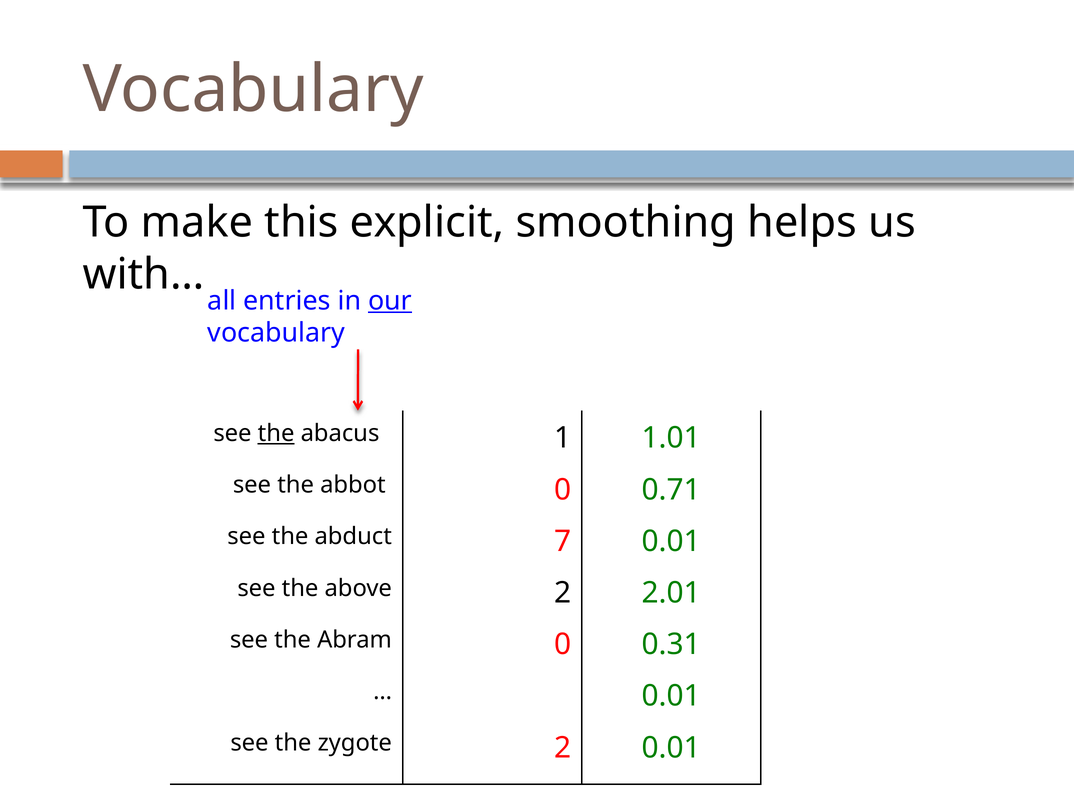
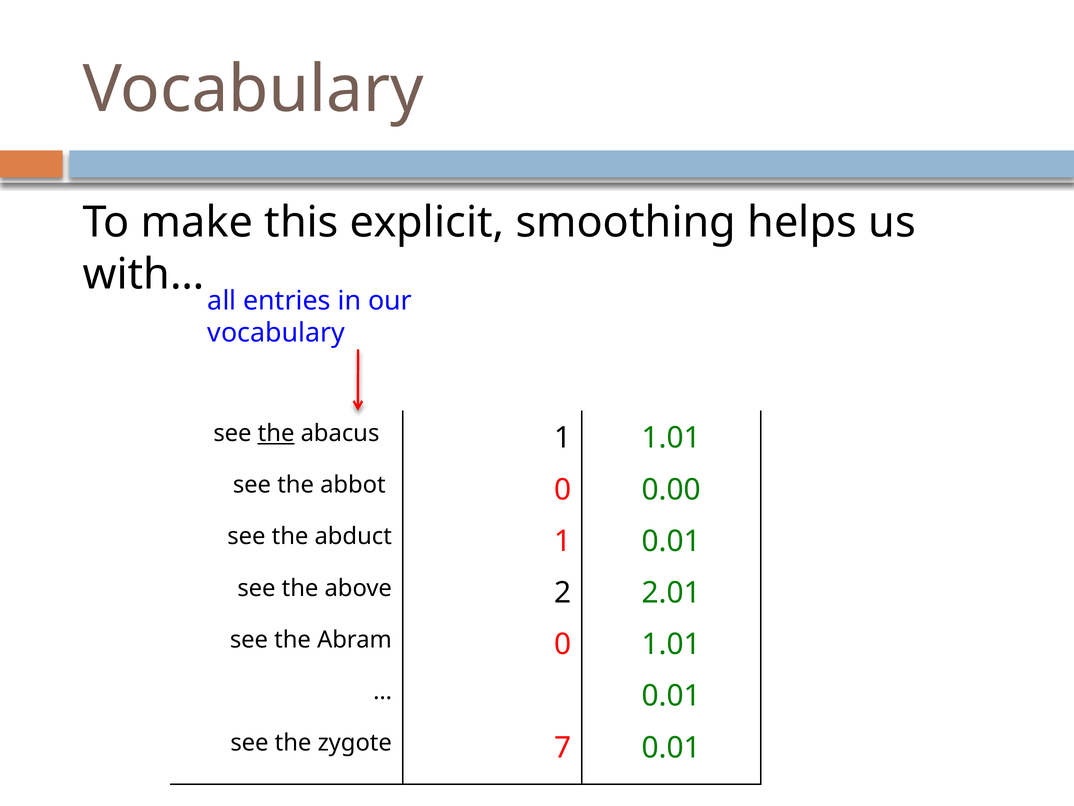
our underline: present -> none
0.71: 0.71 -> 0.00
abduct 7: 7 -> 1
0 0.31: 0.31 -> 1.01
zygote 2: 2 -> 7
